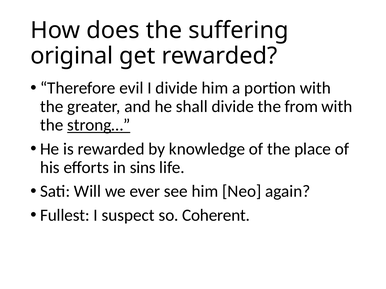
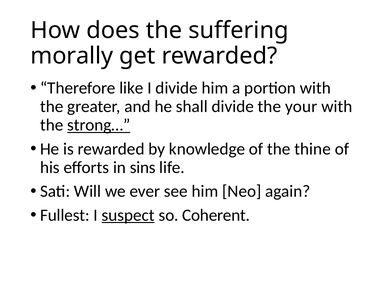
original: original -> morally
evil: evil -> like
from: from -> your
place: place -> thine
suspect underline: none -> present
